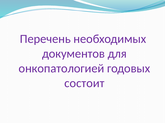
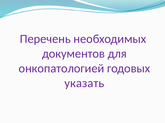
состоит: состоит -> указать
